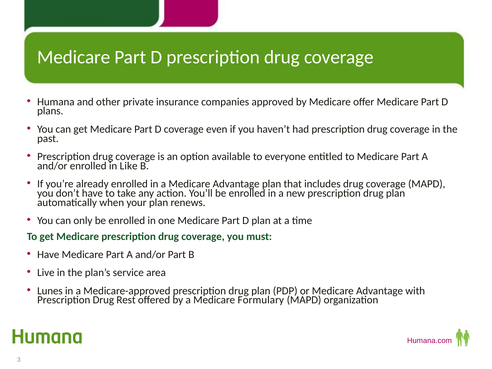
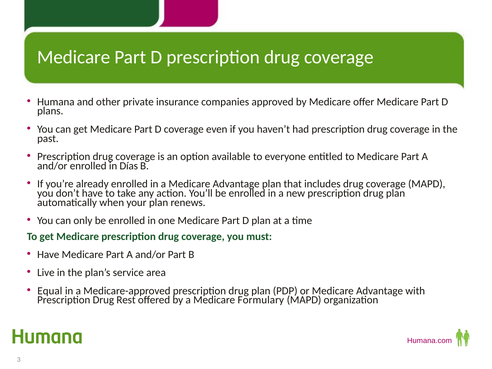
Like: Like -> Días
Lunes: Lunes -> Equal
